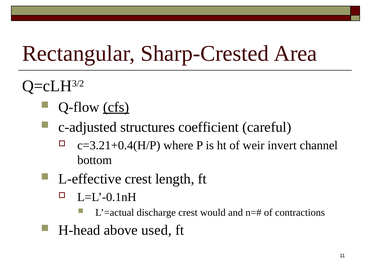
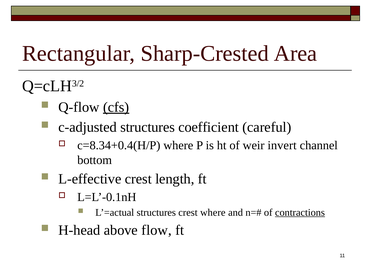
c=3.21+0.4(H/P: c=3.21+0.4(H/P -> c=8.34+0.4(H/P
L’=actual discharge: discharge -> structures
crest would: would -> where
contractions underline: none -> present
used: used -> flow
